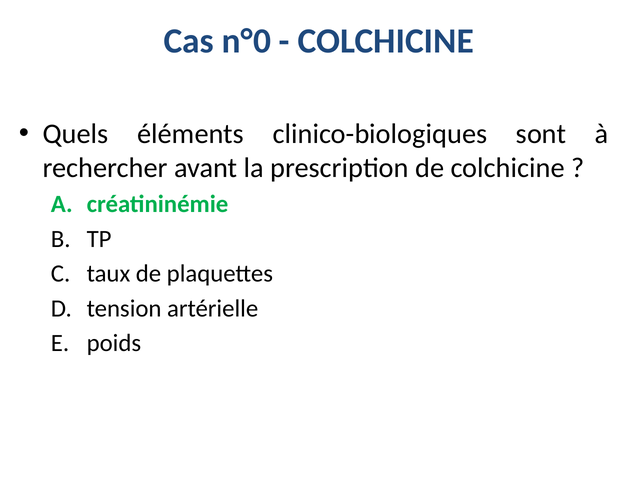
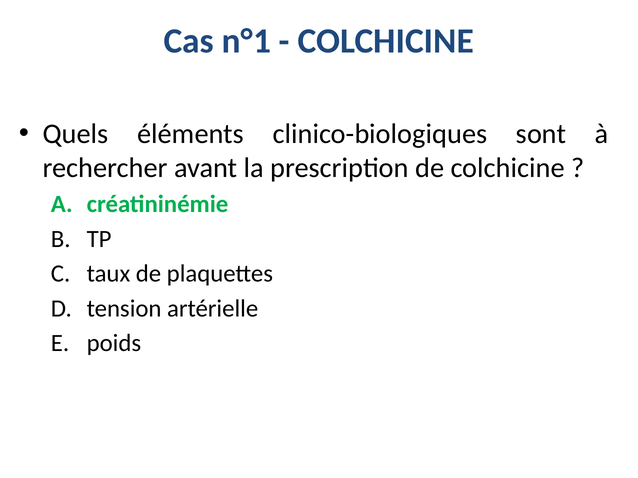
n°0: n°0 -> n°1
